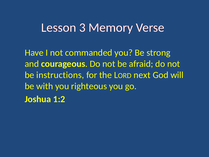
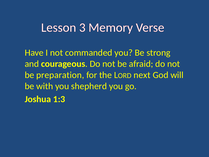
instructions: instructions -> preparation
righteous: righteous -> shepherd
1:2: 1:2 -> 1:3
